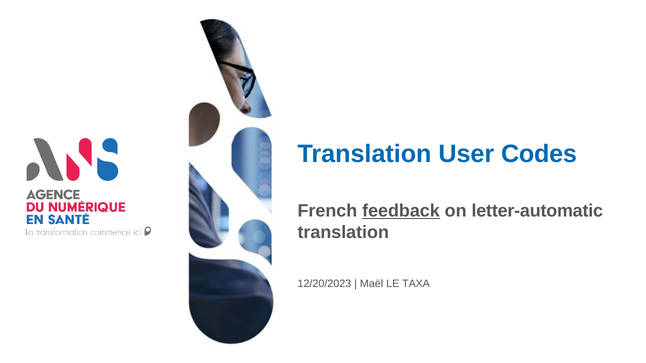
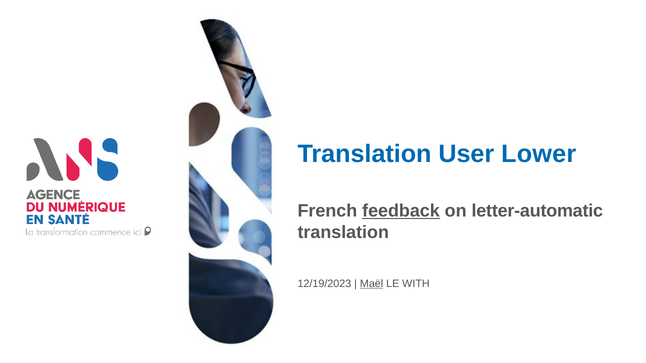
Codes: Codes -> Lower
12/20/2023: 12/20/2023 -> 12/19/2023
Maël underline: none -> present
TAXA: TAXA -> WITH
